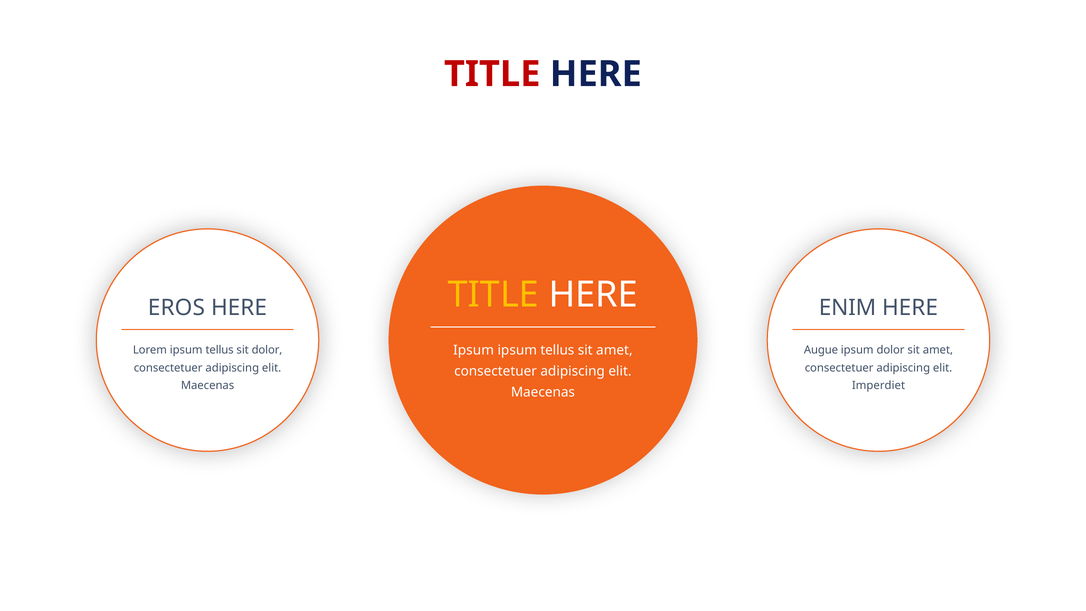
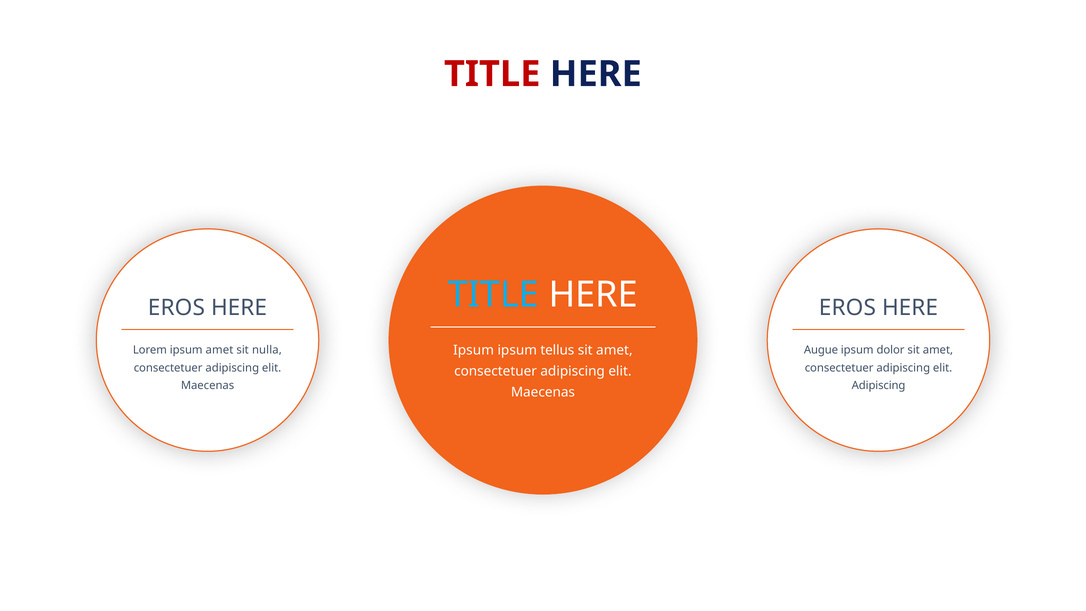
TITLE at (493, 295) colour: yellow -> light blue
ENIM at (848, 308): ENIM -> EROS
Lorem ipsum tellus: tellus -> amet
sit dolor: dolor -> nulla
Imperdiet at (879, 385): Imperdiet -> Adipiscing
